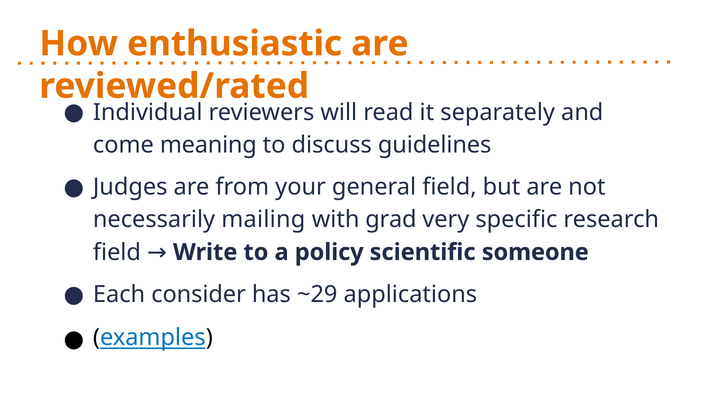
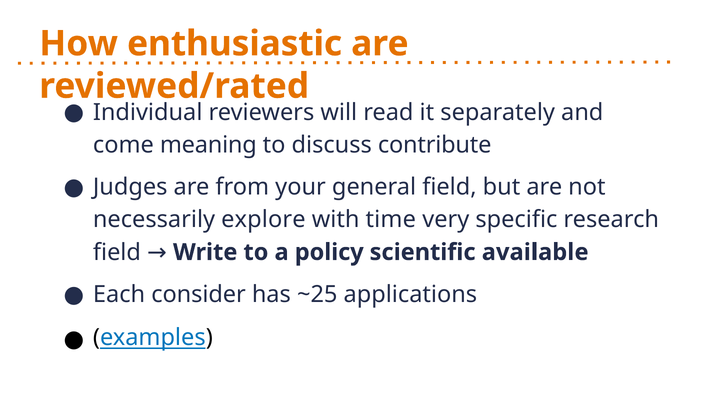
guidelines: guidelines -> contribute
mailing: mailing -> explore
grad: grad -> time
someone: someone -> available
~29: ~29 -> ~25
